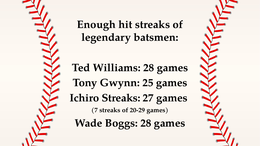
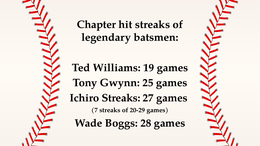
Enough: Enough -> Chapter
Williams 28: 28 -> 19
